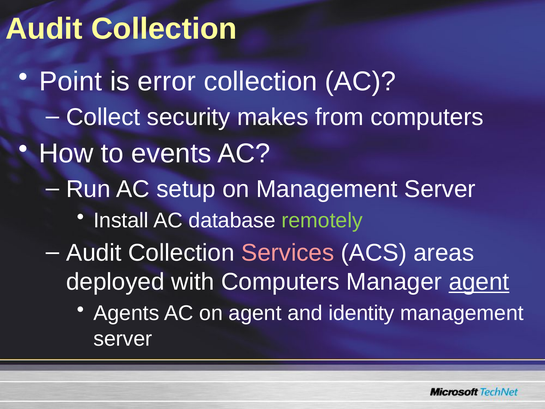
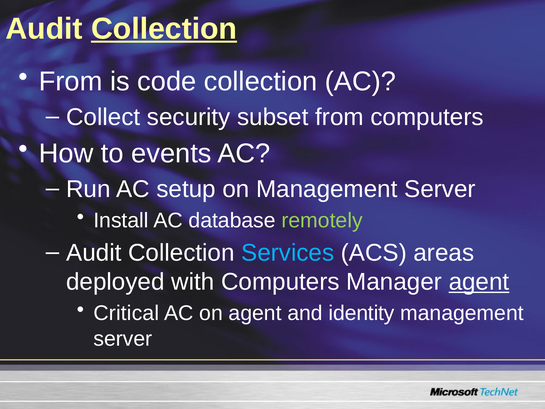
Collection at (164, 29) underline: none -> present
Point at (71, 81): Point -> From
error: error -> code
makes: makes -> subset
Services colour: pink -> light blue
Agents: Agents -> Critical
